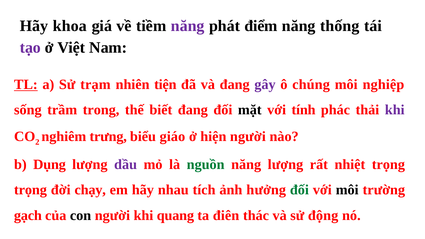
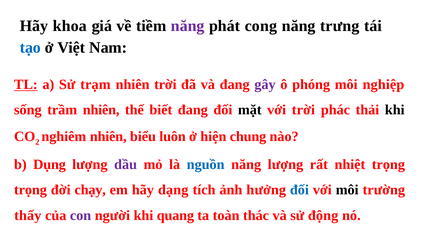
điểm: điểm -> cong
thống: thống -> trưng
tạo colour: purple -> blue
nhiên tiện: tiện -> trời
chúng: chúng -> phóng
trầm trong: trong -> nhiên
với tính: tính -> trời
khi at (395, 110) colour: purple -> black
nghiêm trưng: trưng -> nhiên
giáo: giáo -> luôn
hiện người: người -> chung
nguồn colour: green -> blue
nhau: nhau -> dạng
đối at (299, 190) colour: green -> blue
gạch: gạch -> thấy
con colour: black -> purple
điên: điên -> toàn
